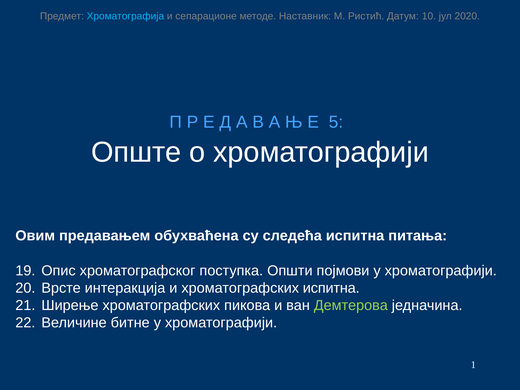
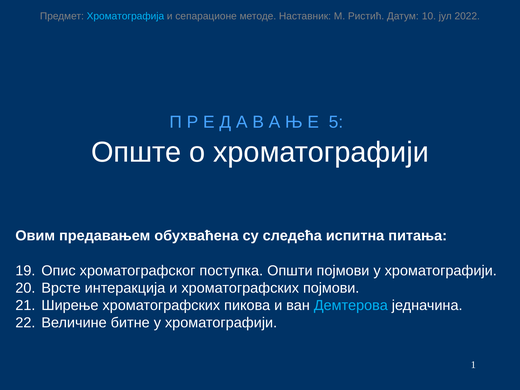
2020: 2020 -> 2022
хроматографских испитна: испитна -> појмови
Демтерова colour: light green -> light blue
